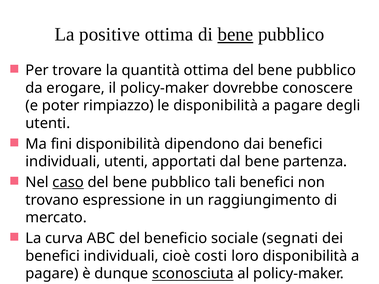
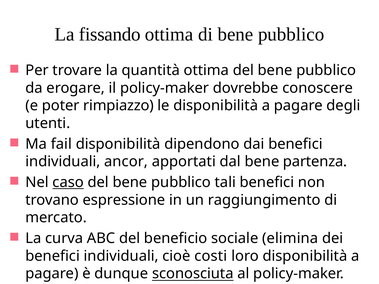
positive: positive -> fissando
bene at (235, 34) underline: present -> none
fini: fini -> fail
individuali utenti: utenti -> ancor
segnati: segnati -> elimina
